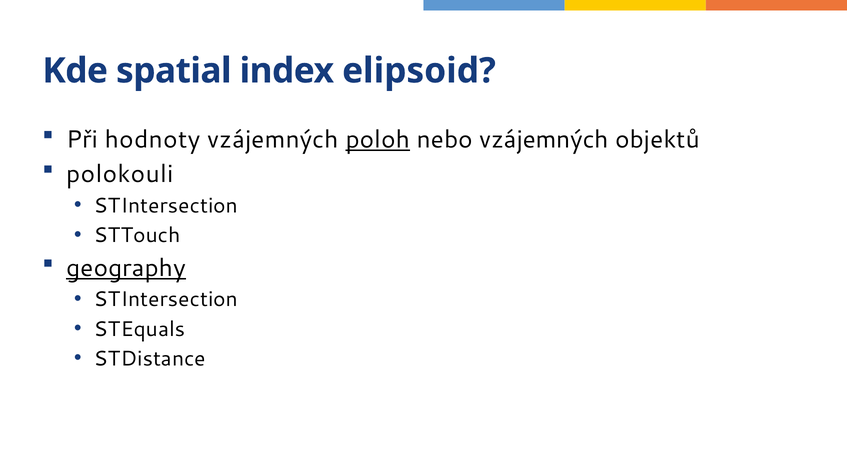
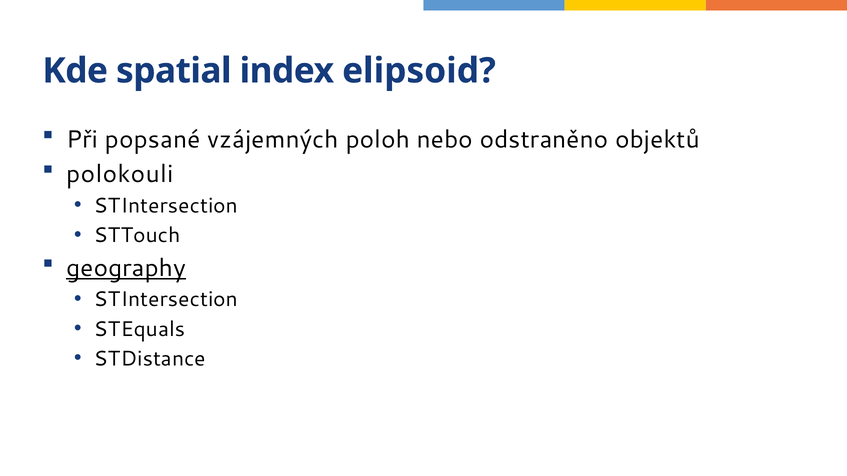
hodnoty: hodnoty -> popsané
poloh underline: present -> none
nebo vzájemných: vzájemných -> odstraněno
